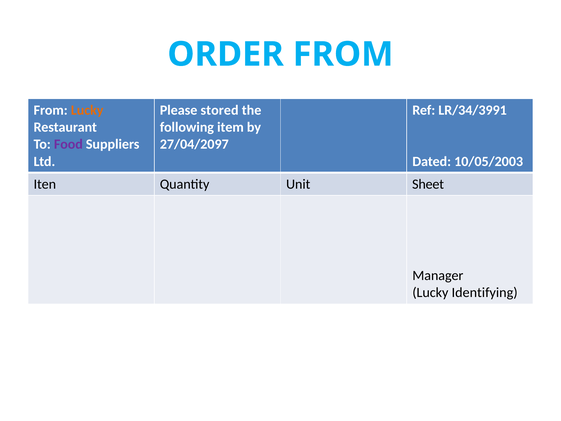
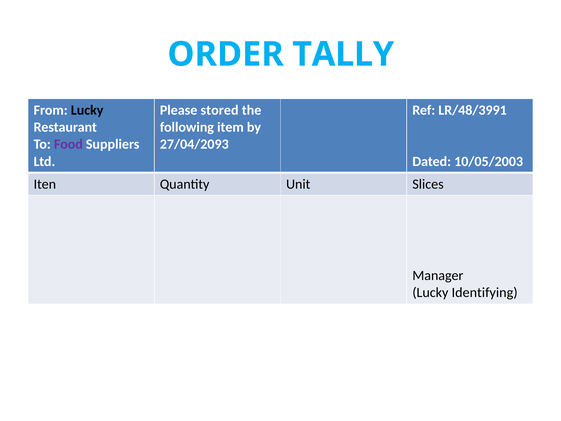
ORDER FROM: FROM -> TALLY
Lucky at (87, 110) colour: orange -> black
LR/34/3991: LR/34/3991 -> LR/48/3991
27/04/2097: 27/04/2097 -> 27/04/2093
Sheet: Sheet -> Slices
